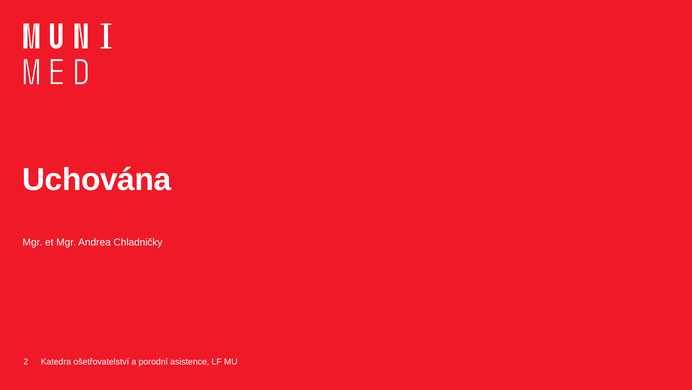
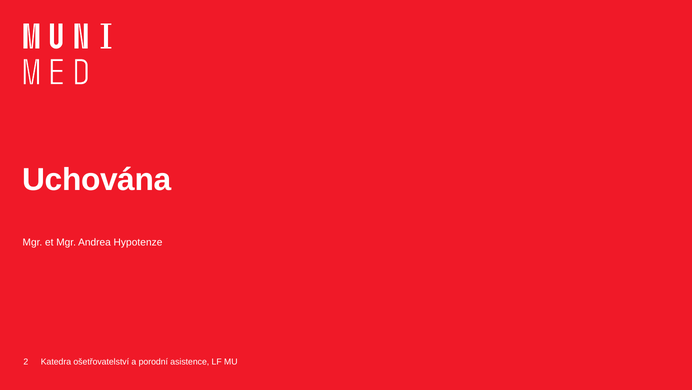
Chladničky: Chladničky -> Hypotenze
